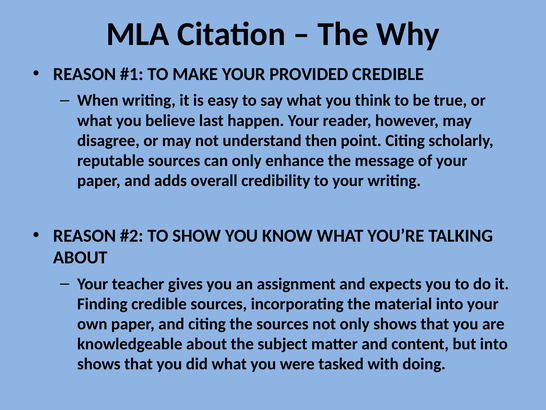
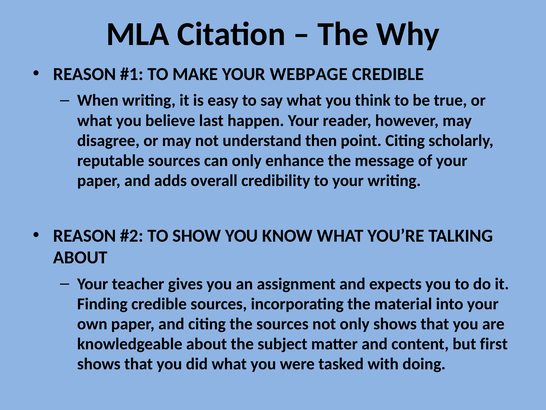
PROVIDED: PROVIDED -> WEBPAGE
but into: into -> first
